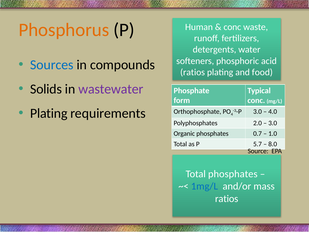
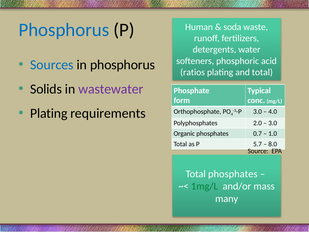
Phosphorus at (64, 30) colour: orange -> blue
conc at (232, 27): conc -> soda
in compounds: compounds -> phosphorus
and food: food -> total
1mg/L colour: blue -> green
ratios at (227, 198): ratios -> many
